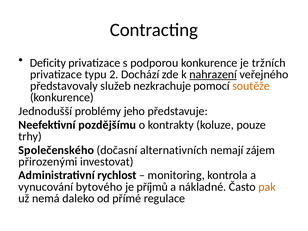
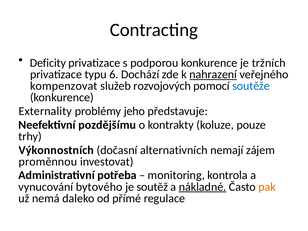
2: 2 -> 6
představovaly: představovaly -> kompenzovat
nezkrachuje: nezkrachuje -> rozvojových
soutěže colour: orange -> blue
Jednodušší: Jednodušší -> Externality
Společenského: Společenského -> Výkonnostních
přirozenými: přirozenými -> proměnnou
rychlost: rychlost -> potřeba
příjmů: příjmů -> soutěž
nákladné underline: none -> present
